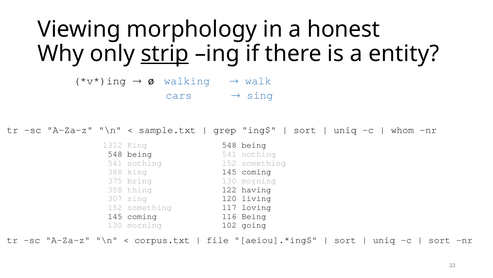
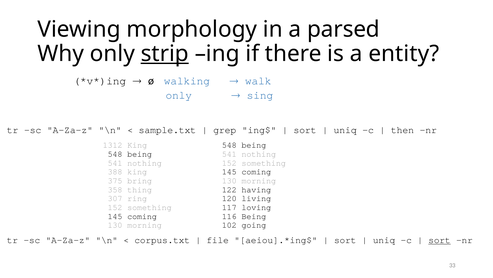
honest: honest -> parsed
cars at (179, 95): cars -> only
whom: whom -> then
sort at (439, 240) underline: none -> present
